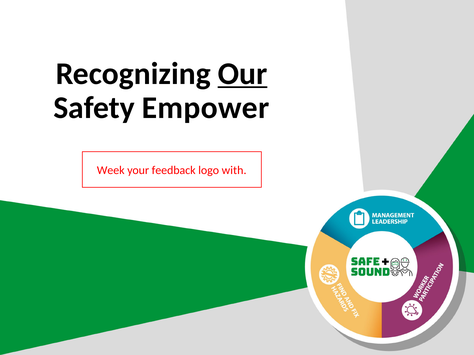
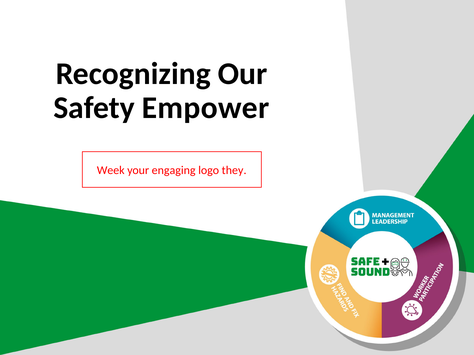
Our underline: present -> none
feedback: feedback -> engaging
with: with -> they
